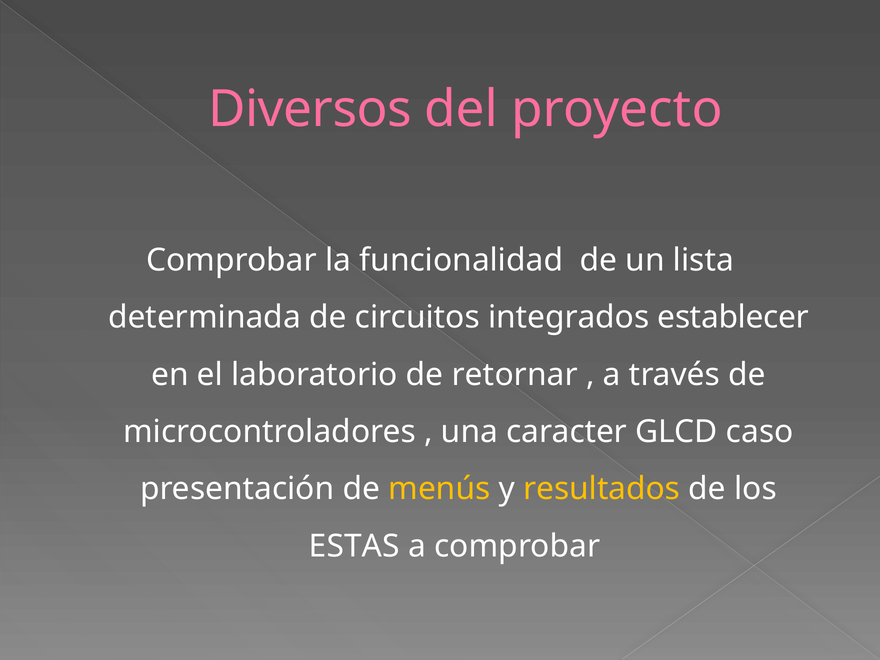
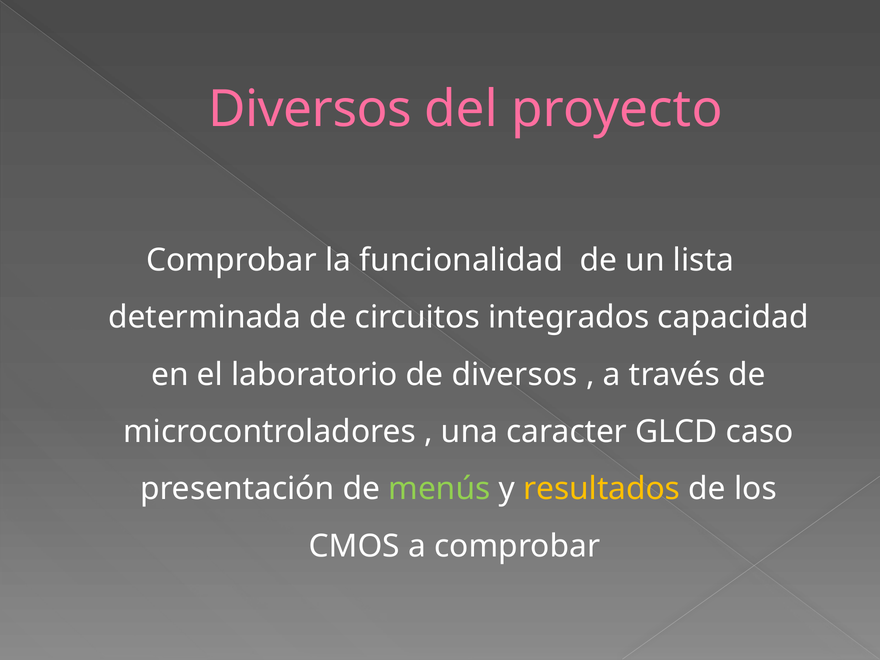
establecer: establecer -> capacidad
de retornar: retornar -> diversos
menús colour: yellow -> light green
ESTAS: ESTAS -> CMOS
